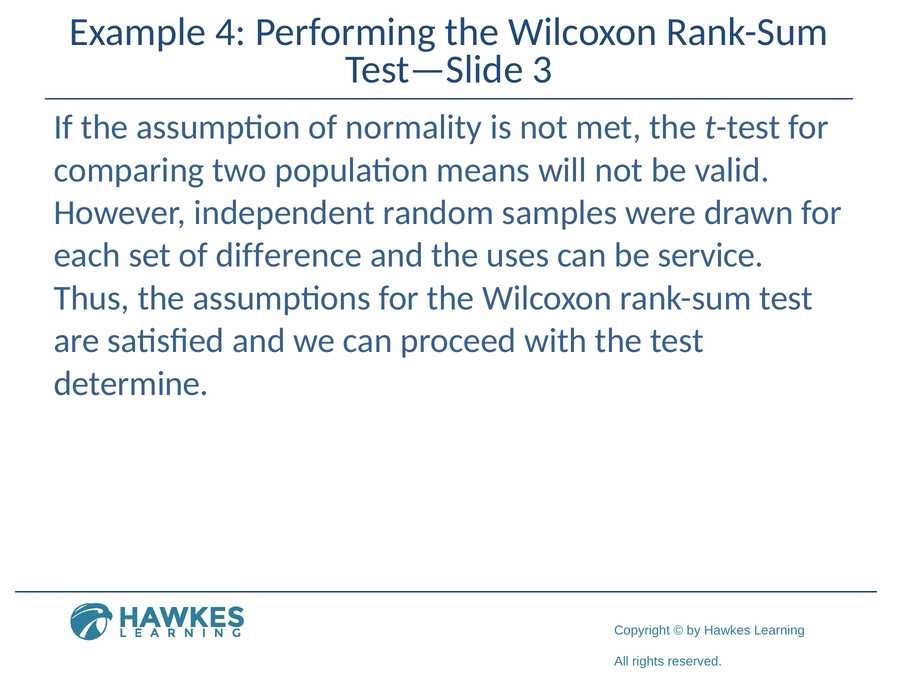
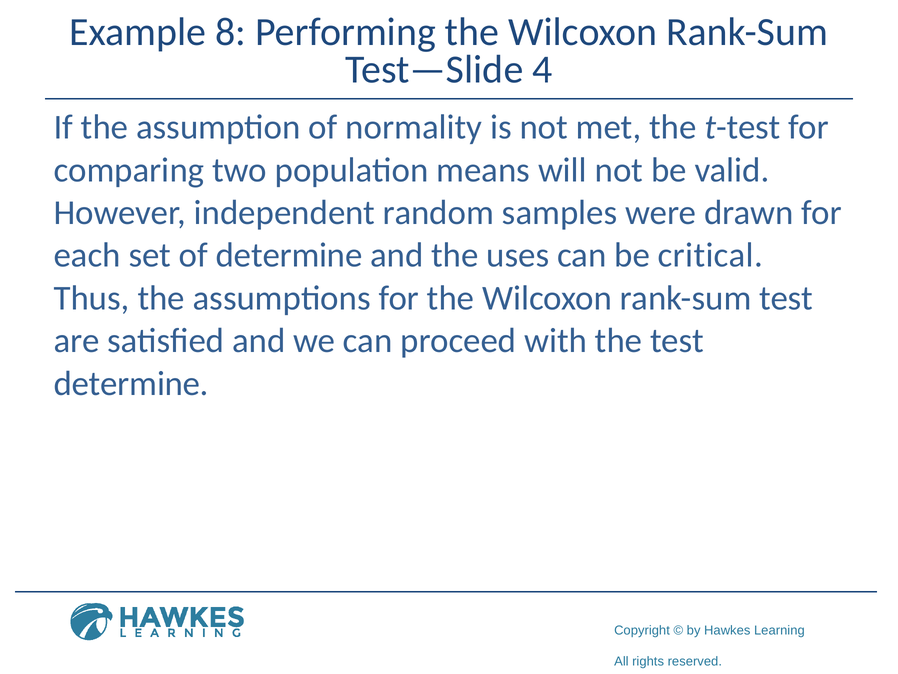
4: 4 -> 8
3: 3 -> 4
of difference: difference -> determine
service: service -> critical
